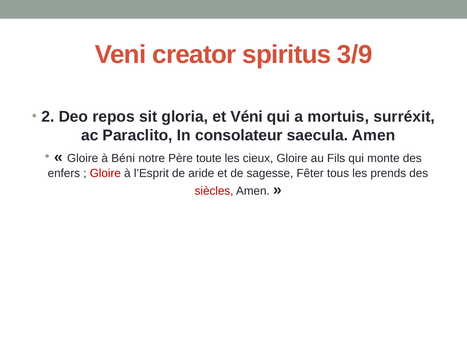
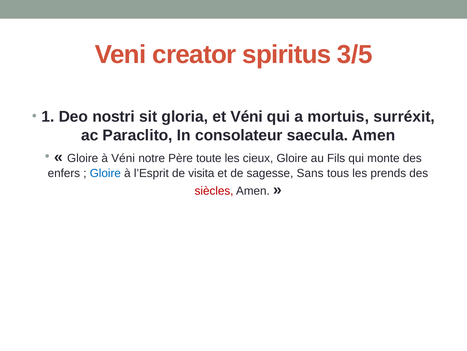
3/9: 3/9 -> 3/5
2: 2 -> 1
repos: repos -> nostri
à Béni: Béni -> Véni
Gloire at (105, 173) colour: red -> blue
aride: aride -> visita
Fêter: Fêter -> Sans
